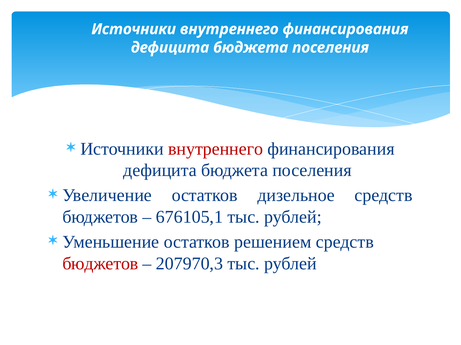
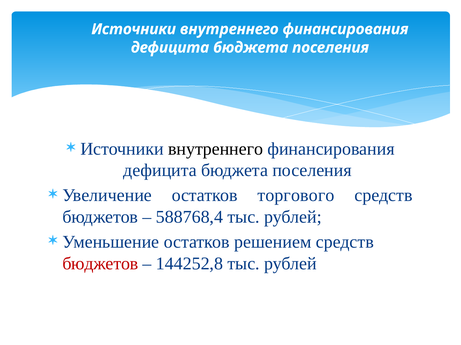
внутреннего at (216, 149) colour: red -> black
дизельное: дизельное -> торгового
676105,1: 676105,1 -> 588768,4
207970,3: 207970,3 -> 144252,8
